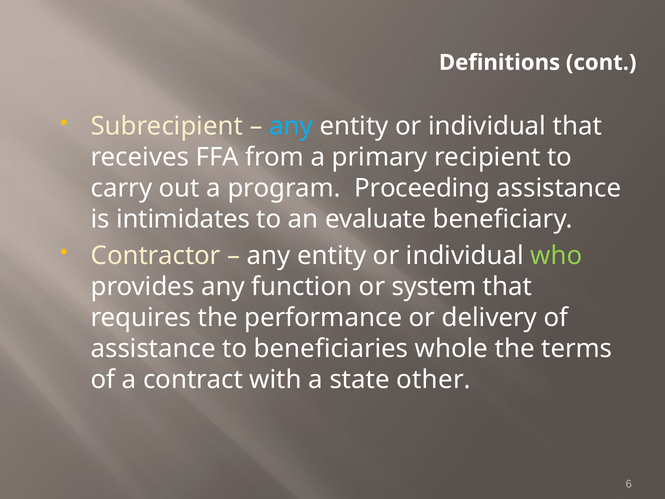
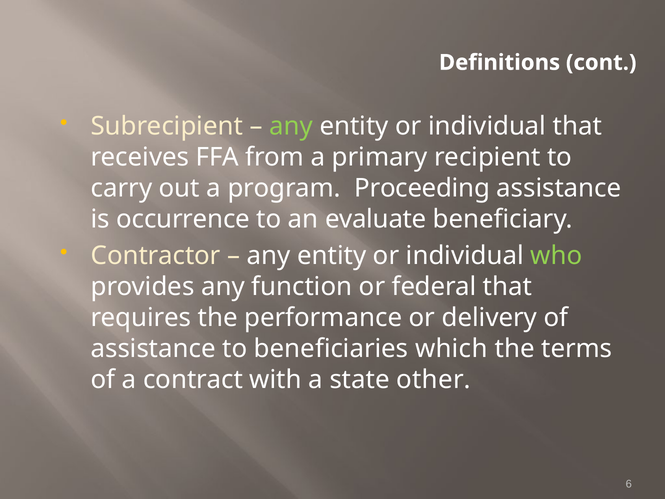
any at (291, 126) colour: light blue -> light green
intimidates: intimidates -> occurrence
system: system -> federal
whole: whole -> which
